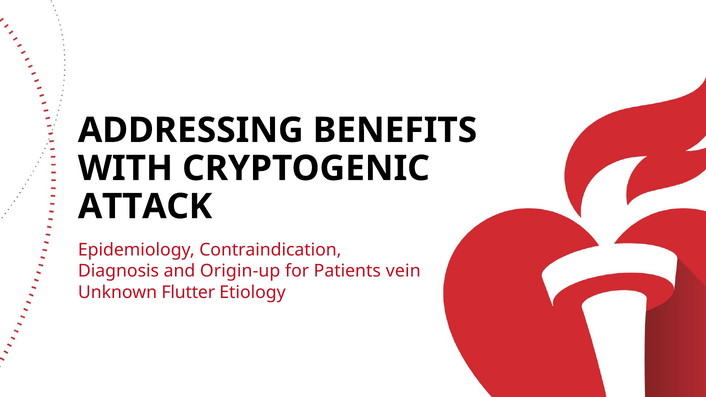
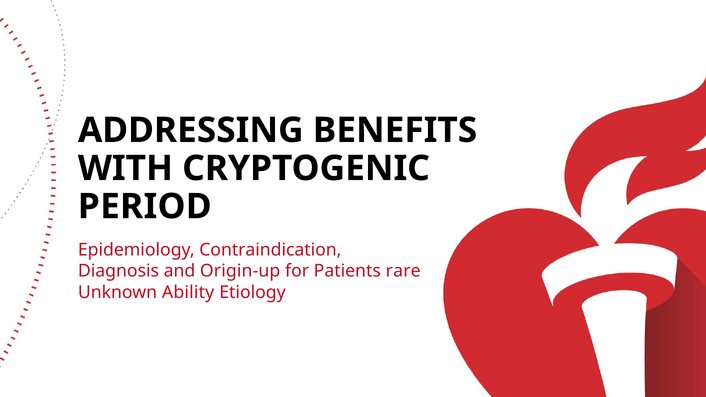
ATTACK: ATTACK -> PERIOD
vein: vein -> rare
Flutter: Flutter -> Ability
